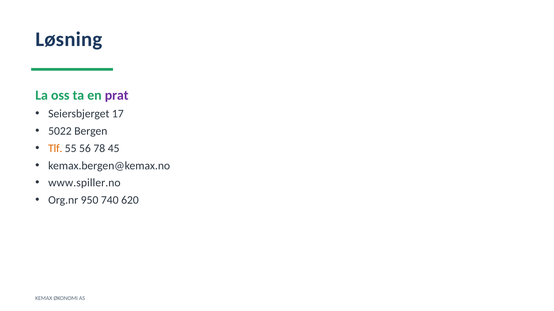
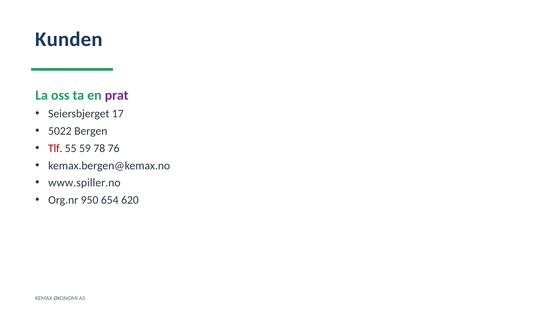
Løsning: Løsning -> Kunden
Tlf colour: orange -> red
56: 56 -> 59
45: 45 -> 76
740: 740 -> 654
